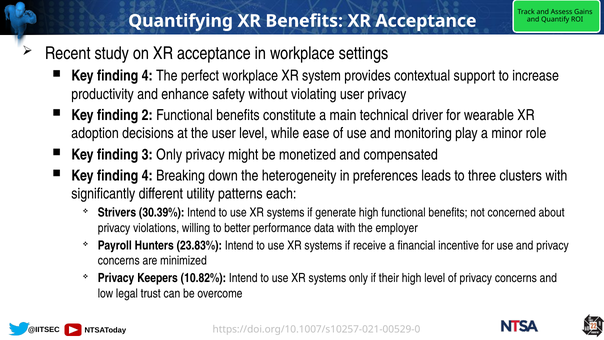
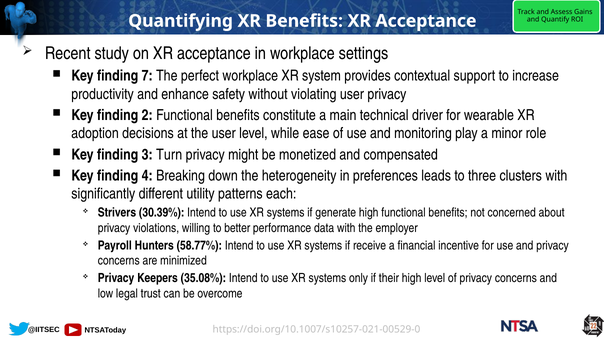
4 at (147, 76): 4 -> 7
3 Only: Only -> Turn
23.83%: 23.83% -> 58.77%
10.82%: 10.82% -> 35.08%
